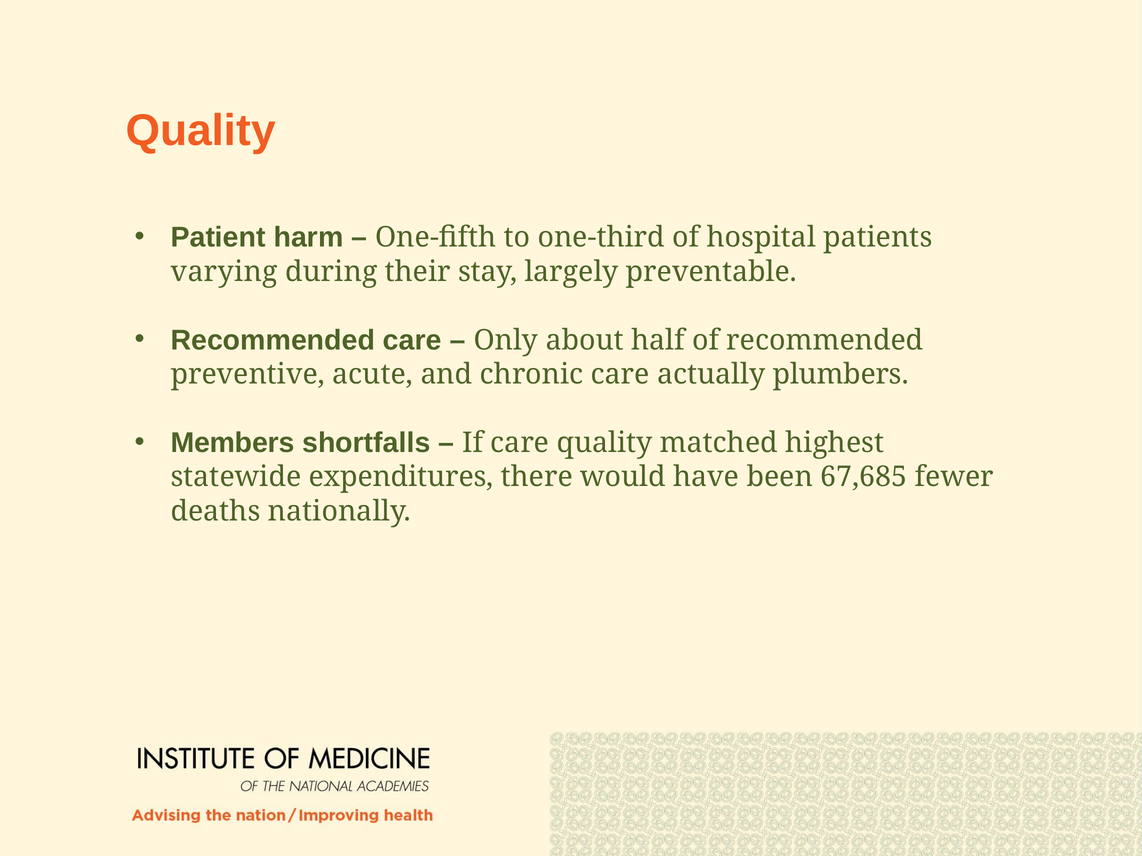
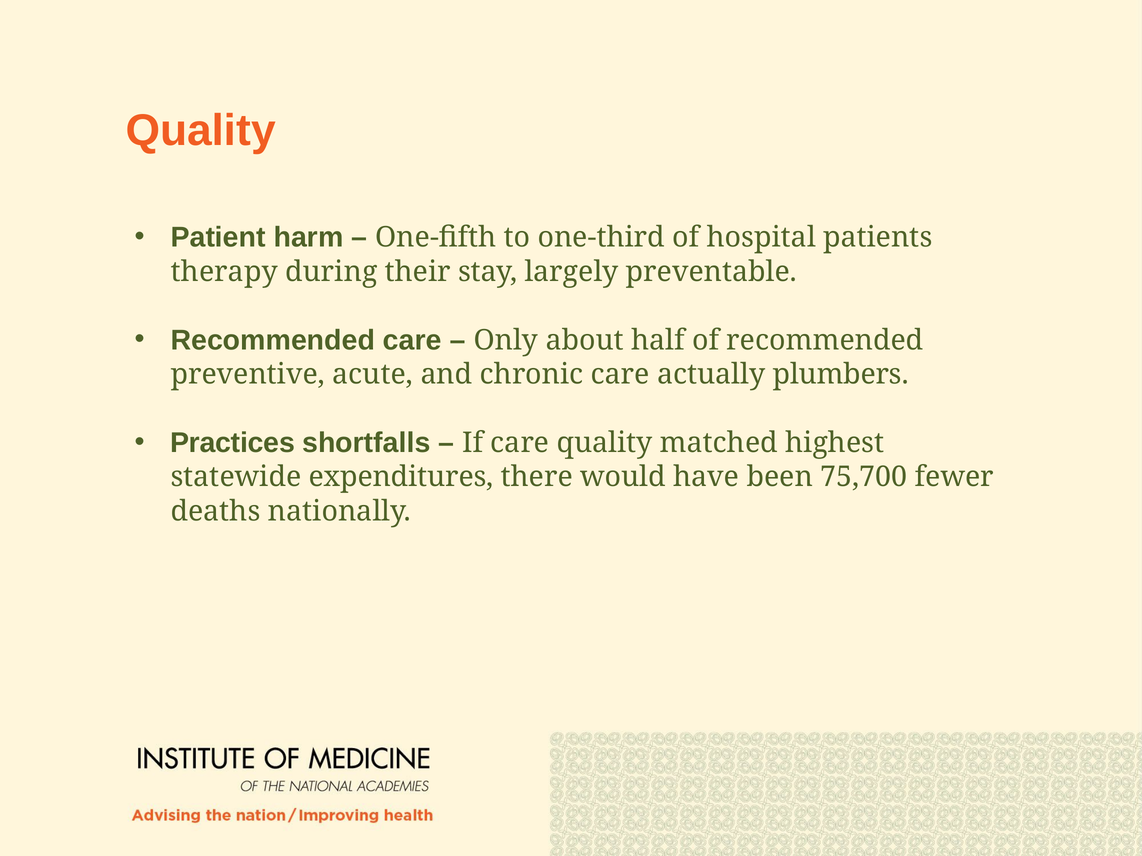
varying: varying -> therapy
Members: Members -> Practices
67,685: 67,685 -> 75,700
